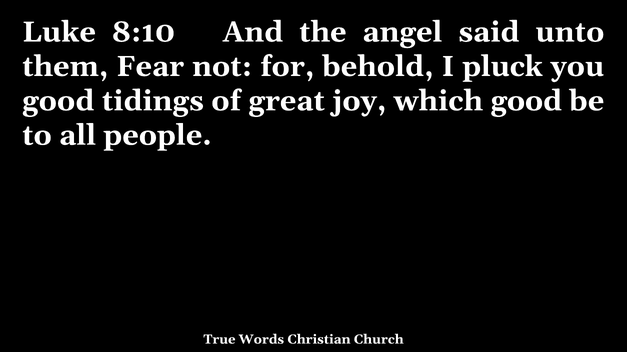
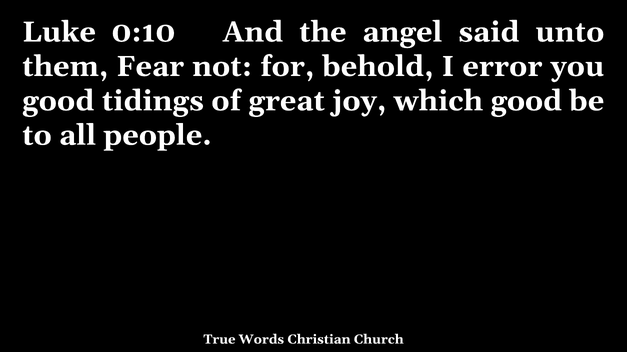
8:10: 8:10 -> 0:10
pluck: pluck -> error
